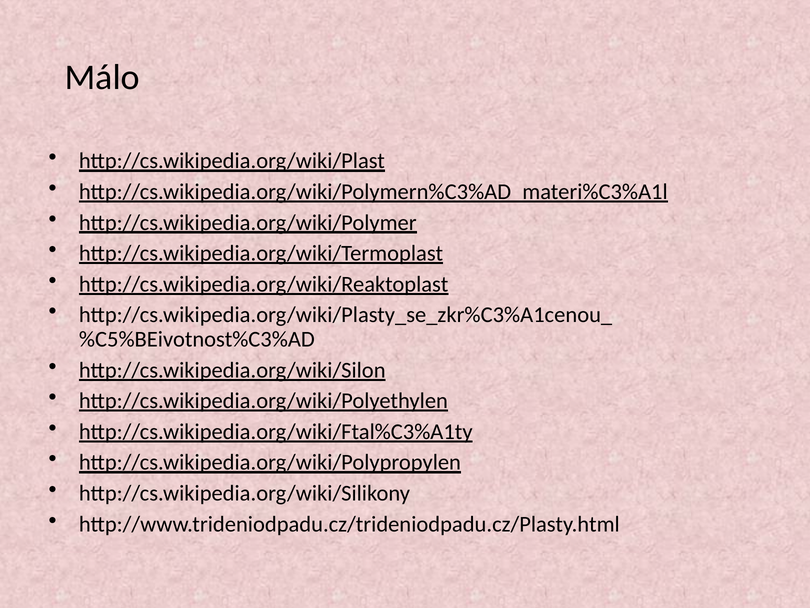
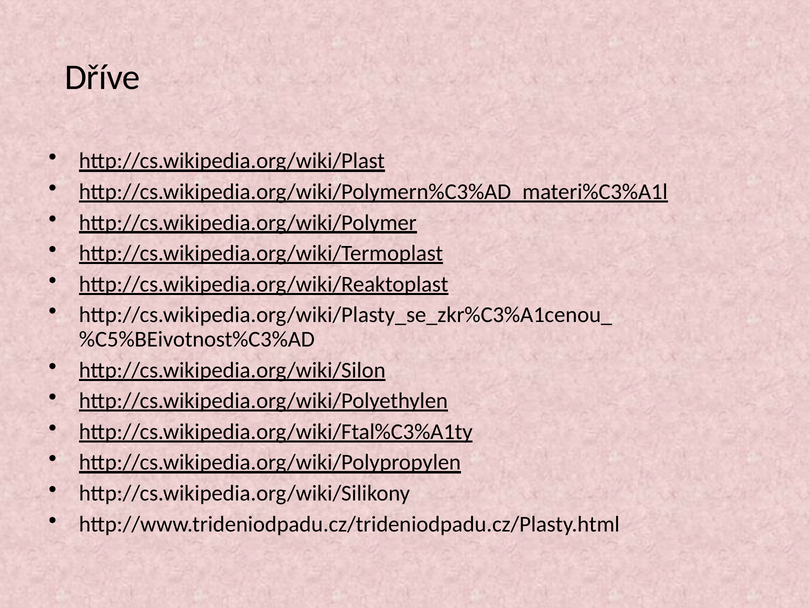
Málo: Málo -> Dříve
